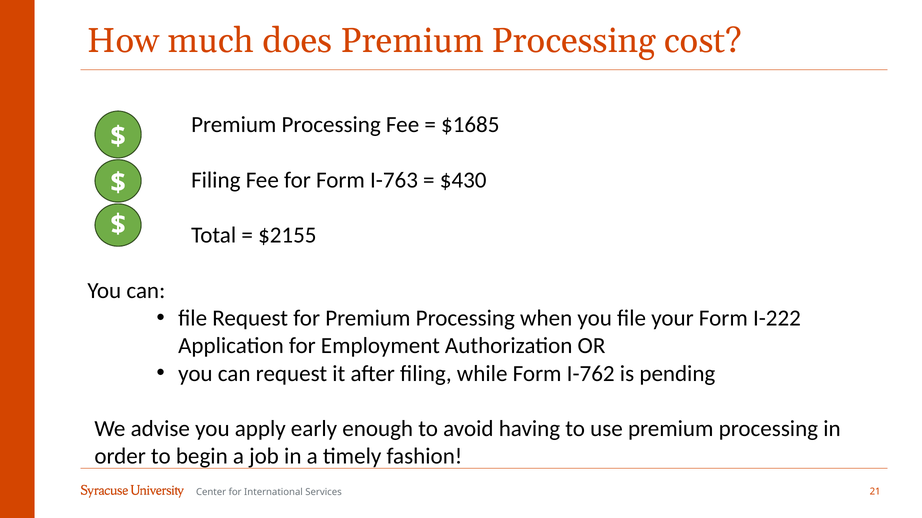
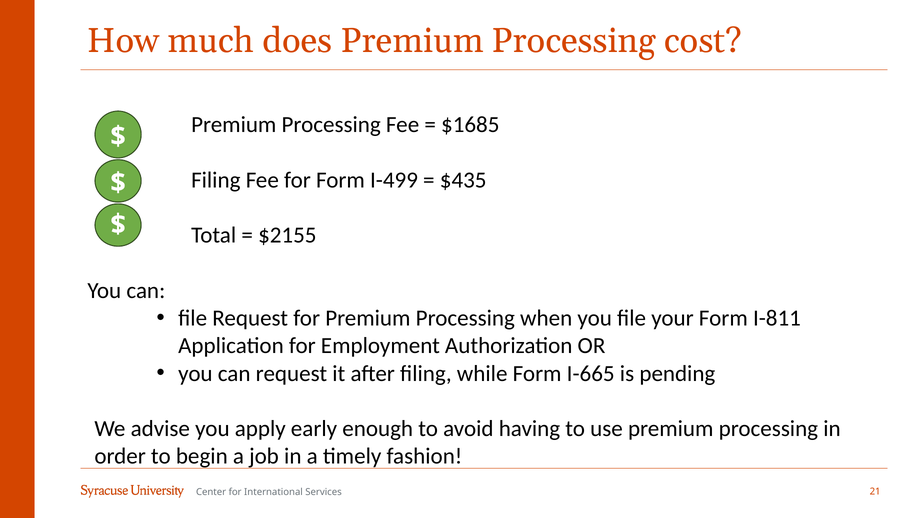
I-763: I-763 -> I-499
$430: $430 -> $435
I-222: I-222 -> I-811
I-762: I-762 -> I-665
